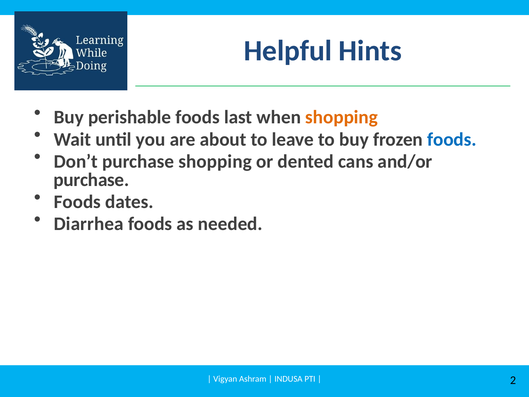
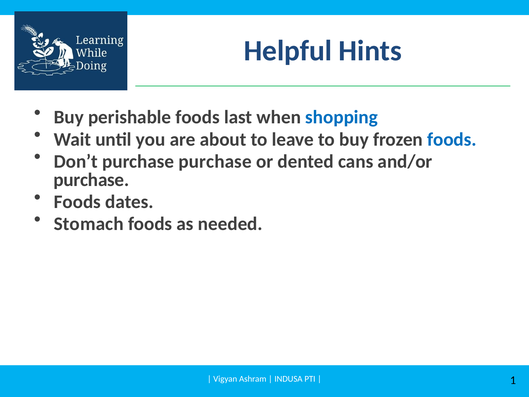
shopping at (342, 117) colour: orange -> blue
purchase shopping: shopping -> purchase
Diarrhea: Diarrhea -> Stomach
2: 2 -> 1
